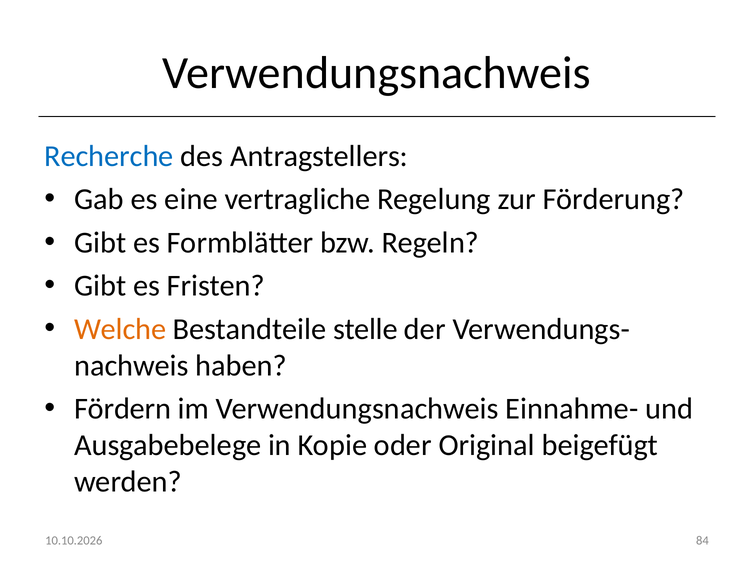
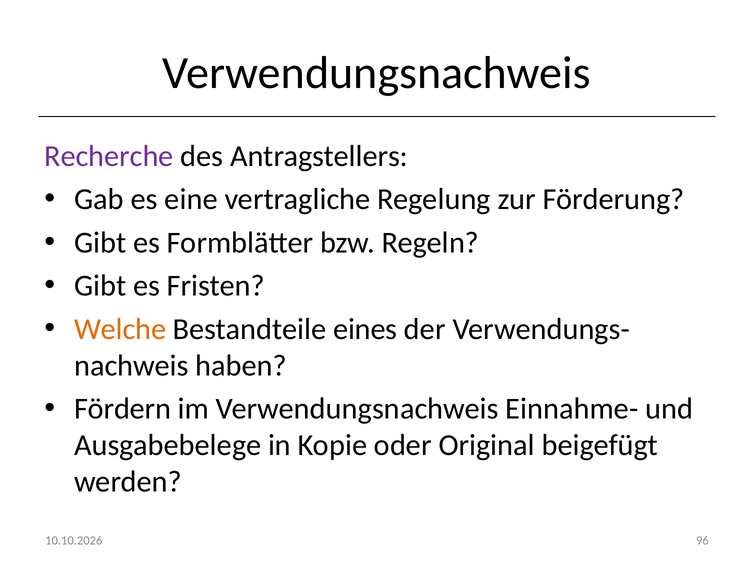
Recherche colour: blue -> purple
stelle: stelle -> eines
84: 84 -> 96
